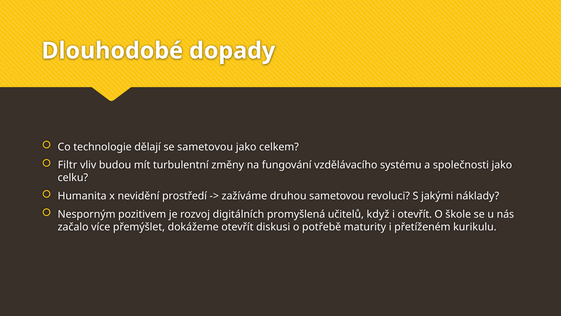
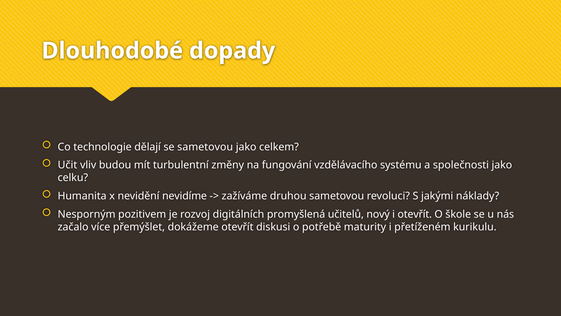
Filtr: Filtr -> Učit
prostředí: prostředí -> nevidíme
když: když -> nový
